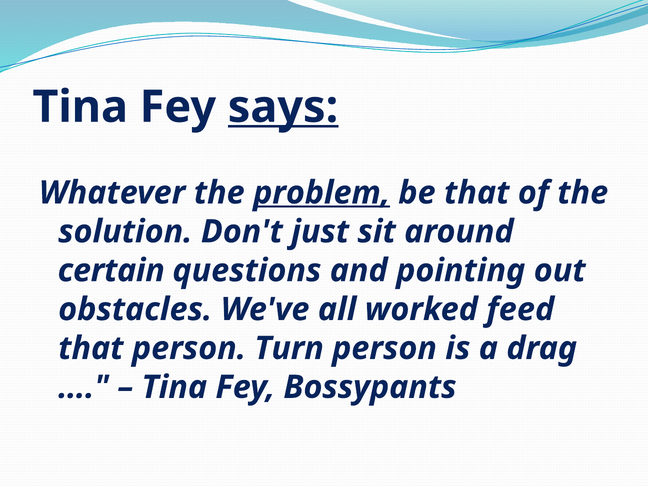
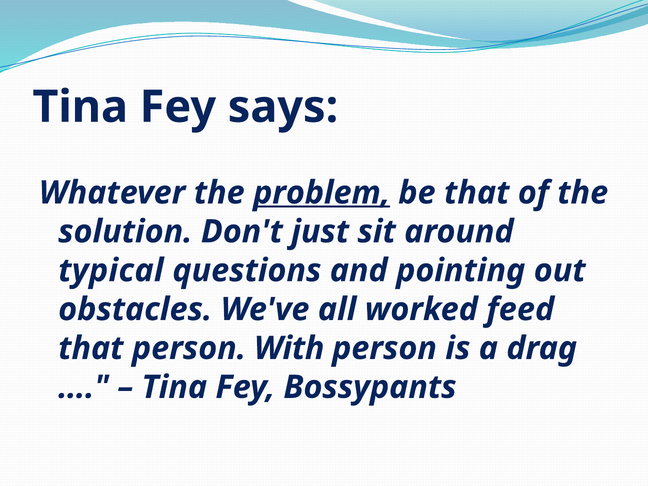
says underline: present -> none
certain: certain -> typical
Turn: Turn -> With
